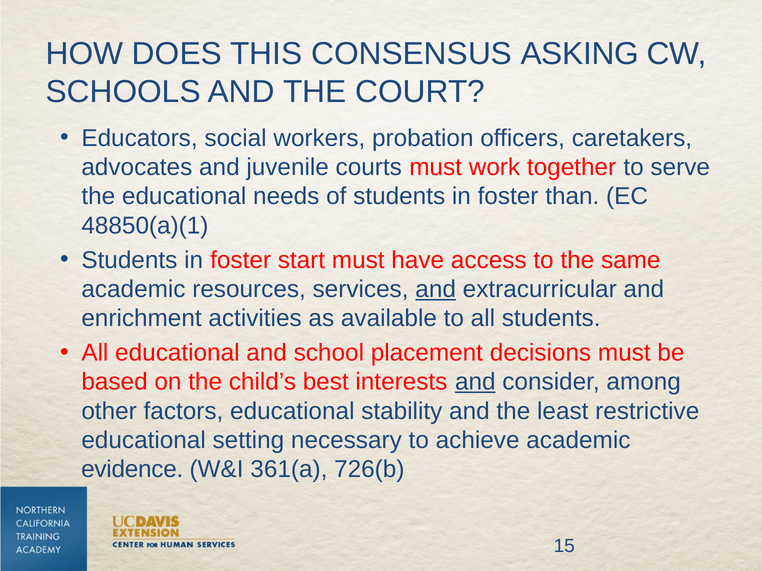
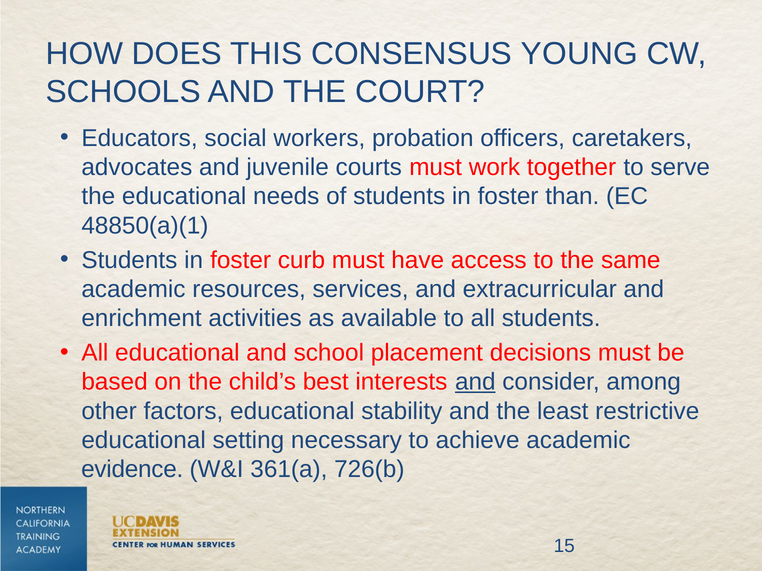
ASKING: ASKING -> YOUNG
start: start -> curb
and at (436, 289) underline: present -> none
